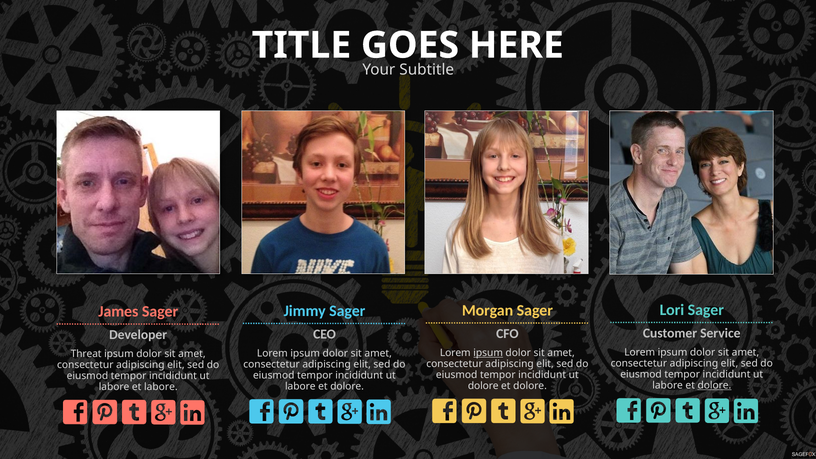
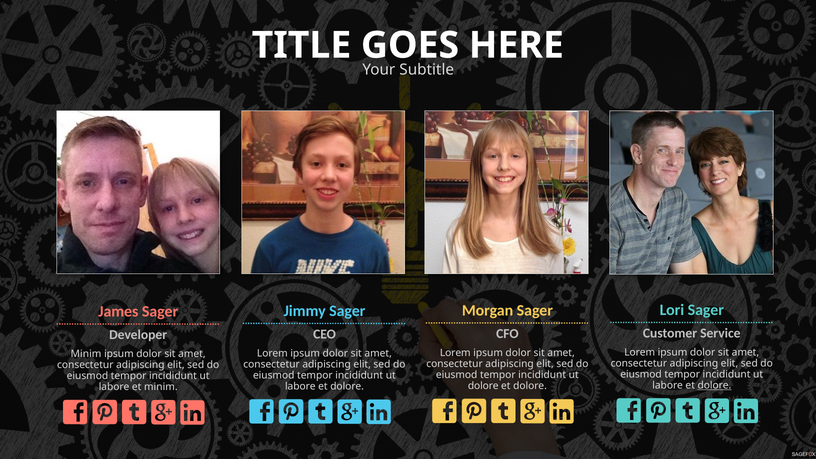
ipsum at (488, 353) underline: present -> none
Threat at (86, 354): Threat -> Minim
et labore: labore -> minim
